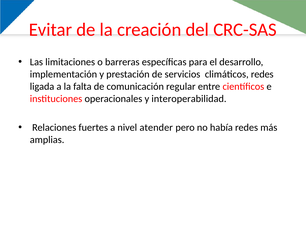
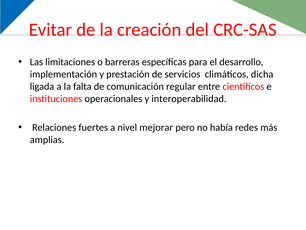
climáticos redes: redes -> dicha
atender: atender -> mejorar
